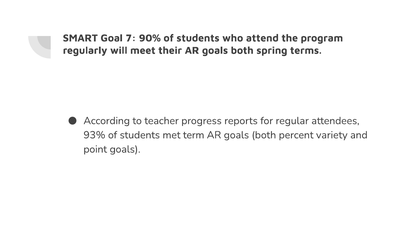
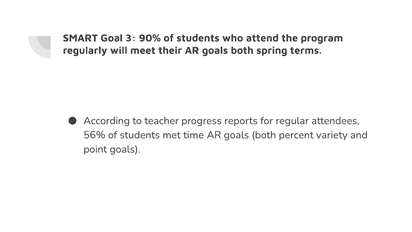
7: 7 -> 3
93%: 93% -> 56%
term: term -> time
